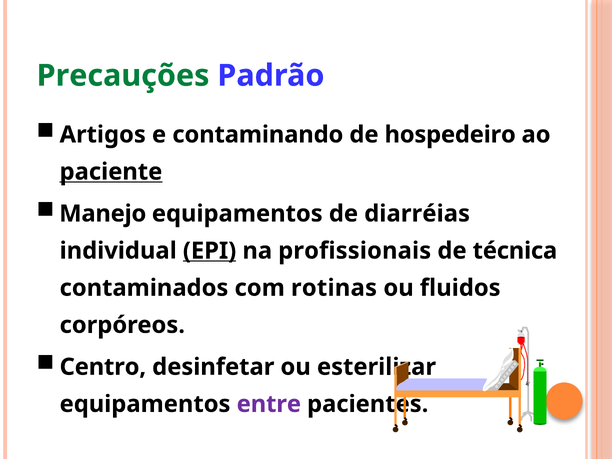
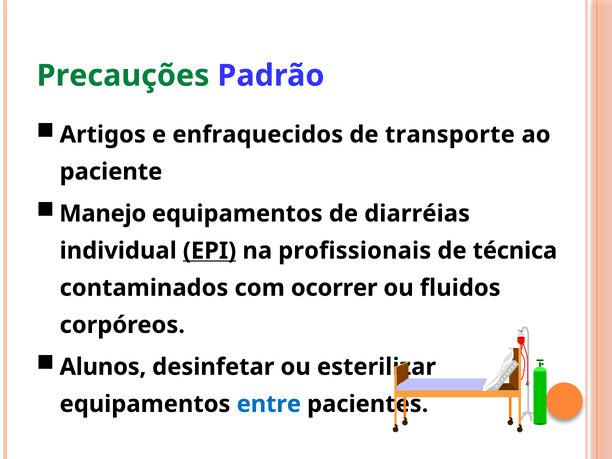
contaminando: contaminando -> enfraquecidos
hospedeiro: hospedeiro -> transporte
paciente underline: present -> none
rotinas: rotinas -> ocorrer
Centro: Centro -> Alunos
entre colour: purple -> blue
